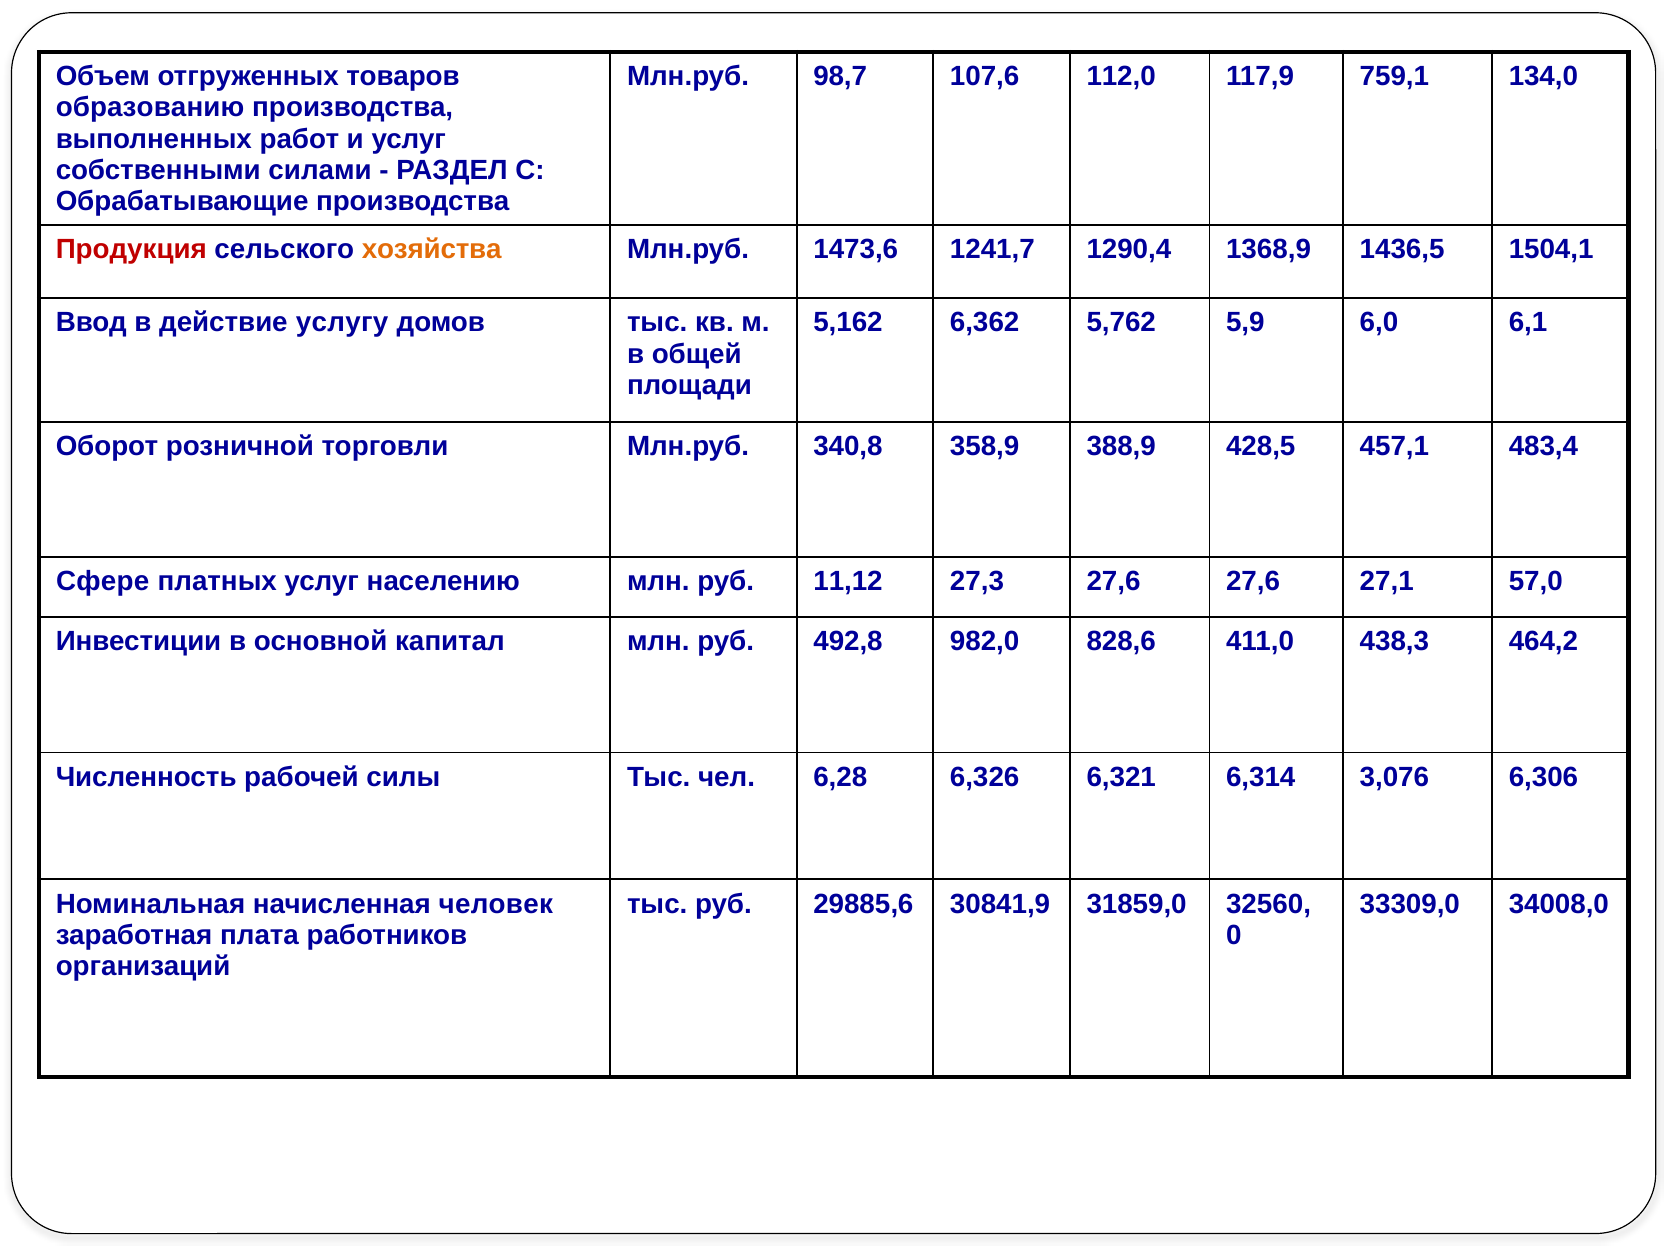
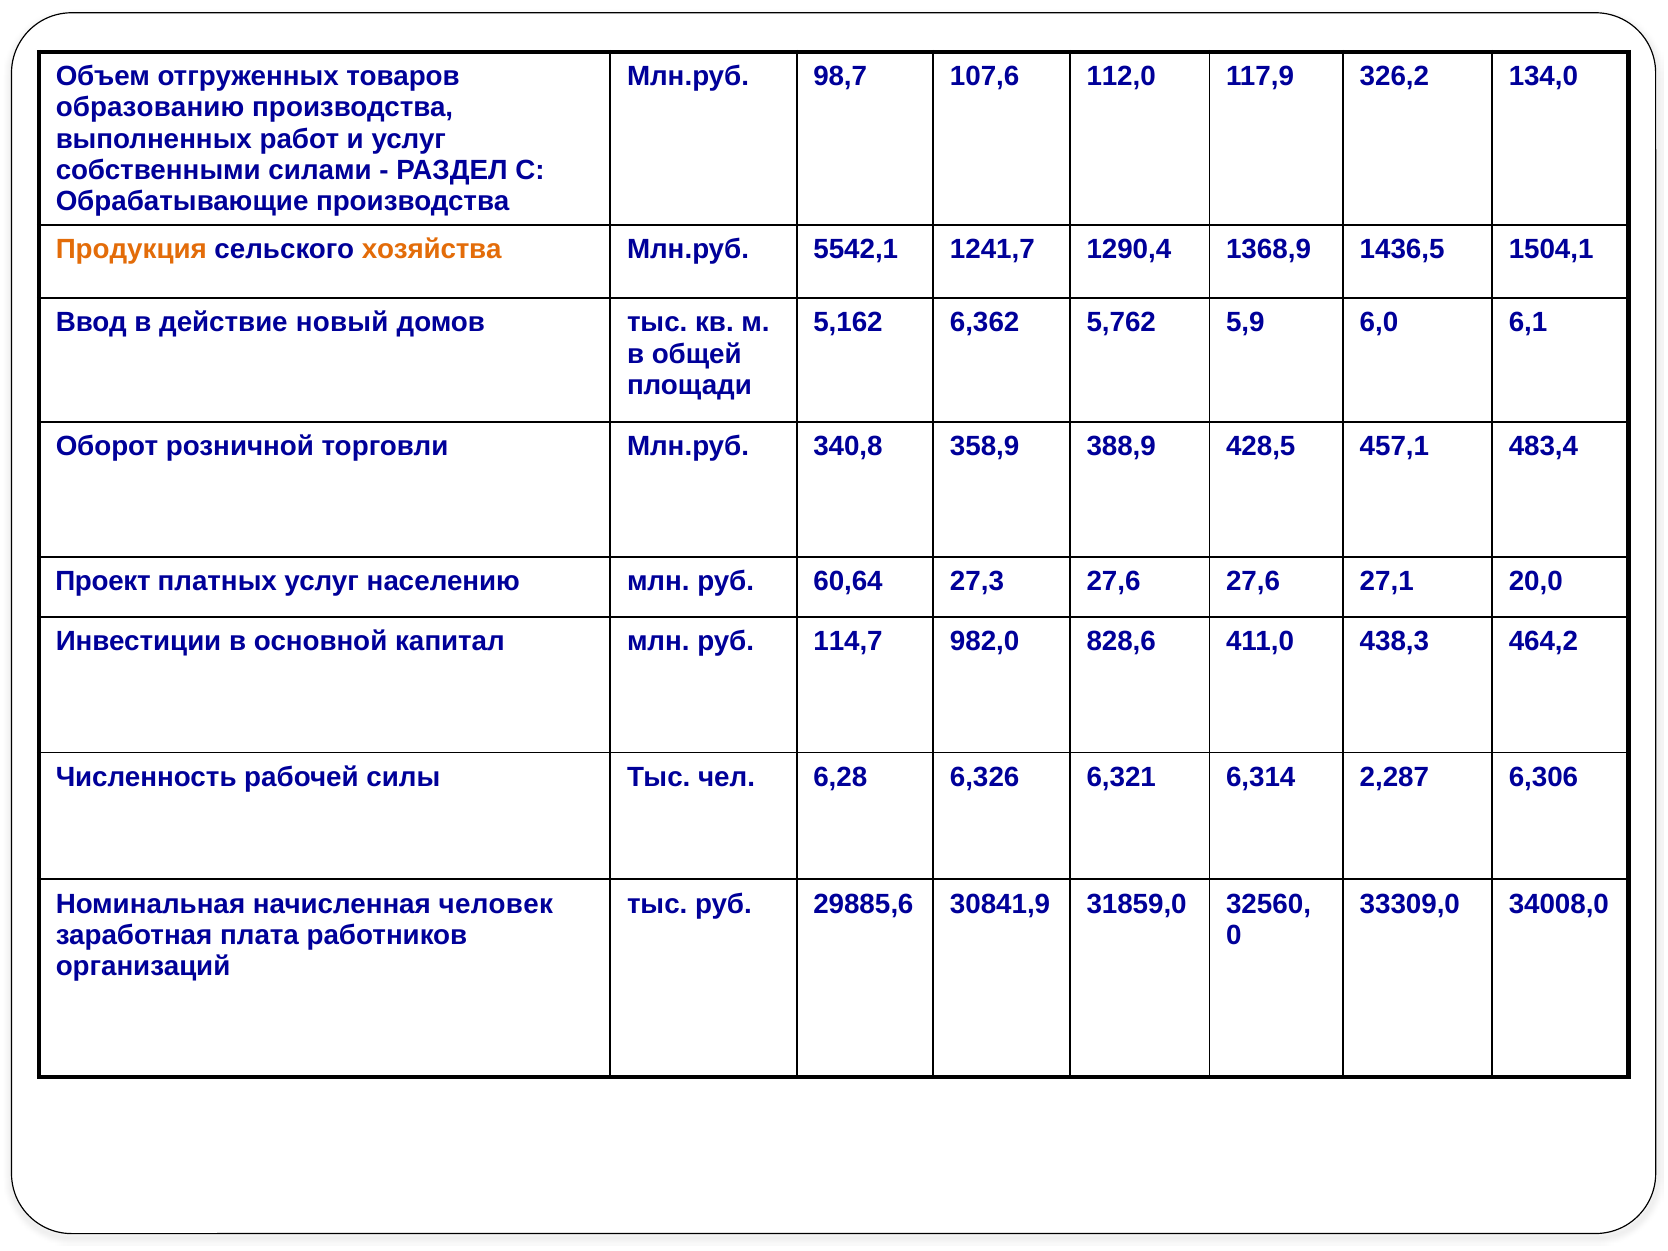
759,1: 759,1 -> 326,2
Продукция colour: red -> orange
1473,6: 1473,6 -> 5542,1
услугу: услугу -> новый
Сфере: Сфере -> Проект
11,12: 11,12 -> 60,64
57,0: 57,0 -> 20,0
492,8: 492,8 -> 114,7
3,076: 3,076 -> 2,287
